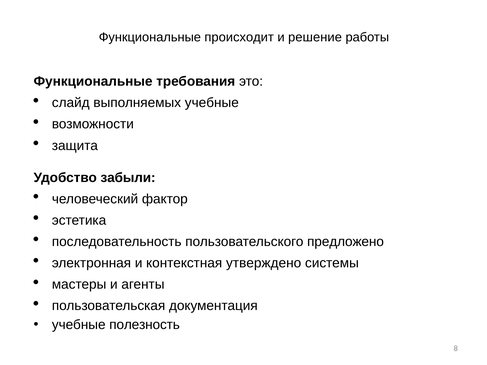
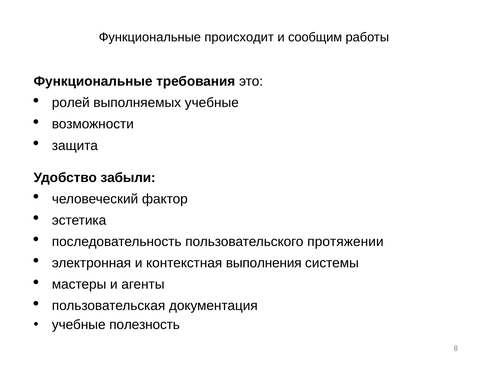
решение: решение -> сообщим
слайд: слайд -> ролей
предложено: предложено -> протяжении
утверждено: утверждено -> выполнения
